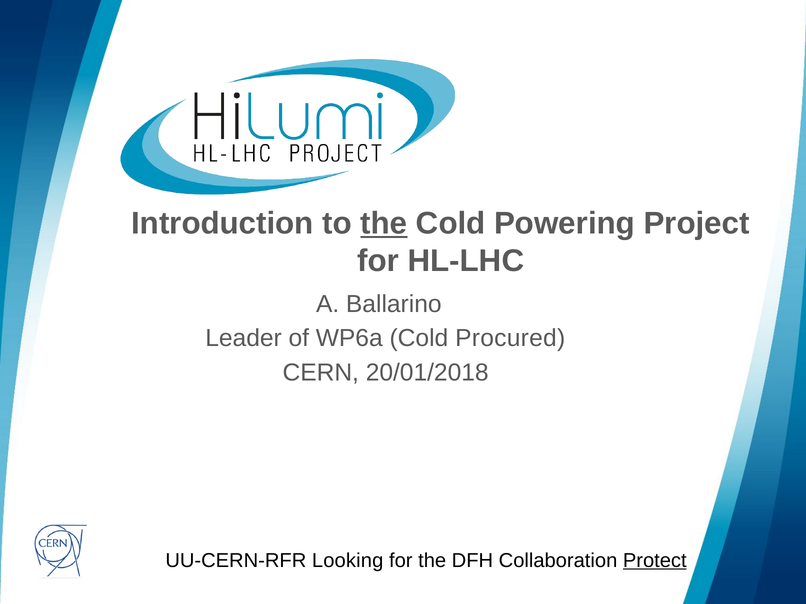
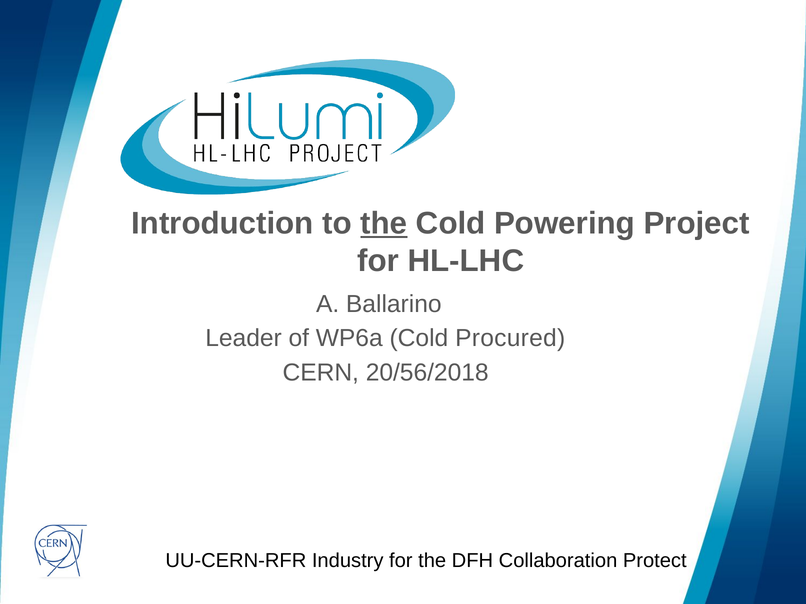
20/01/2018: 20/01/2018 -> 20/56/2018
Looking: Looking -> Industry
Protect underline: present -> none
